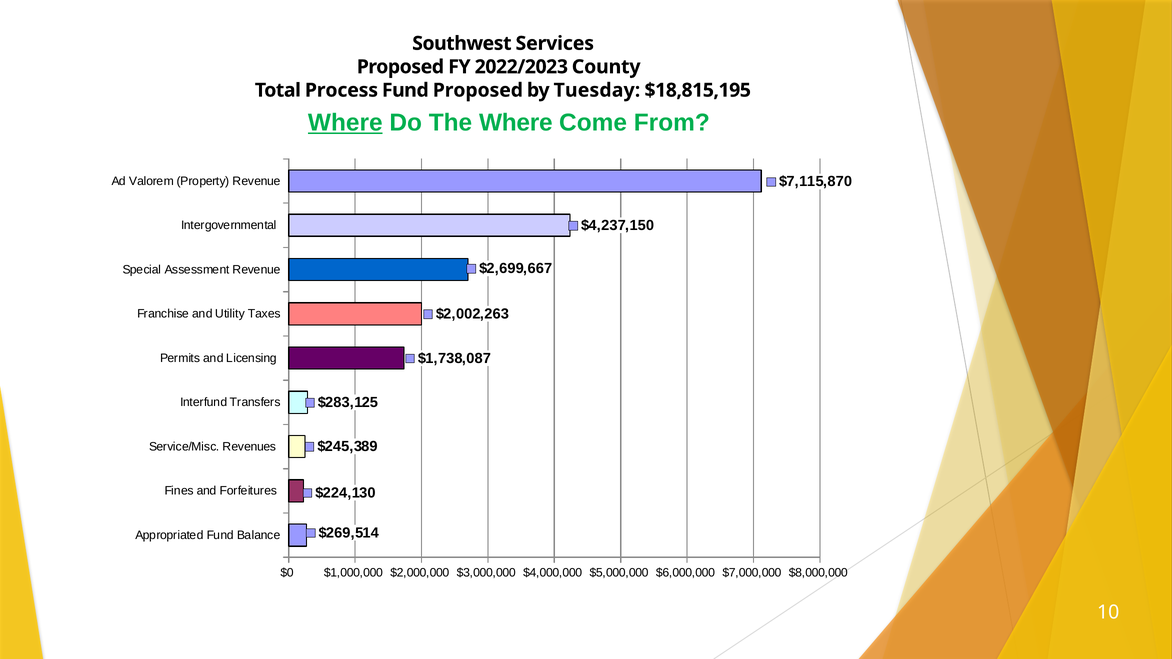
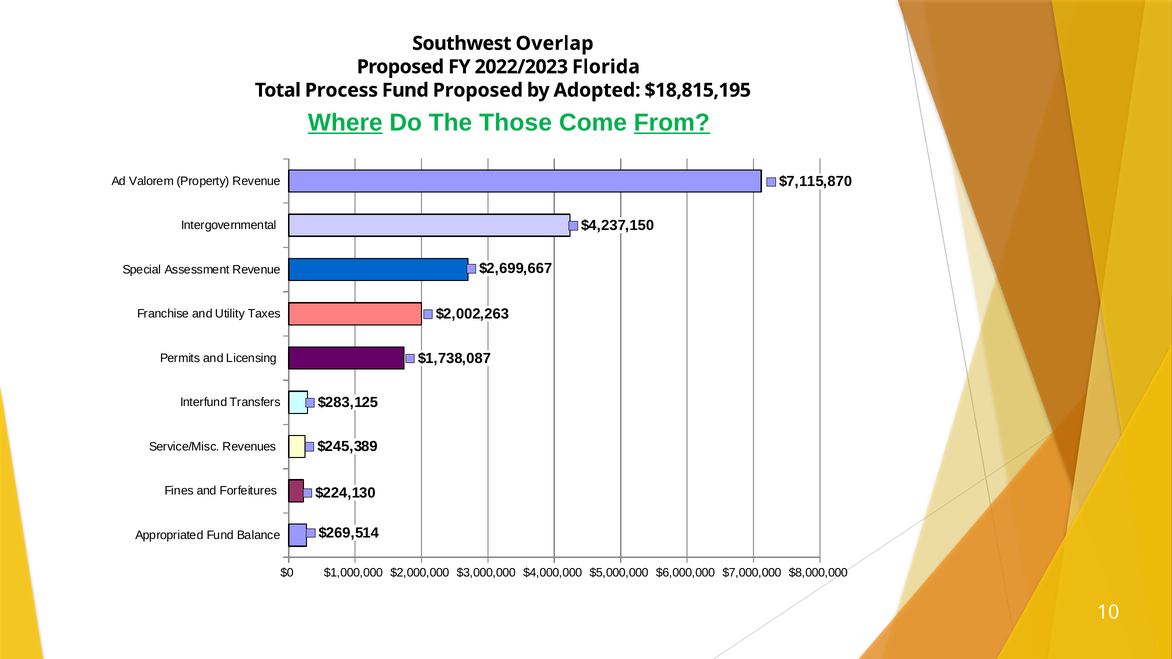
Services: Services -> Overlap
County: County -> Florida
Tuesday: Tuesday -> Adopted
The Where: Where -> Those
From underline: none -> present
